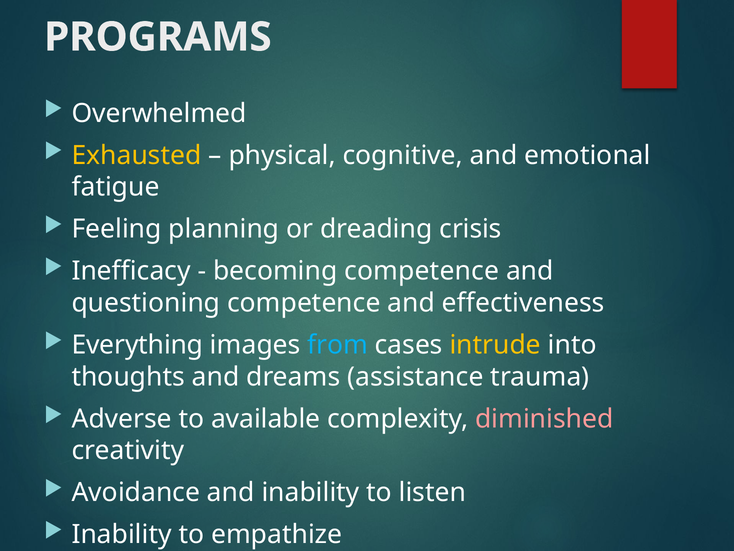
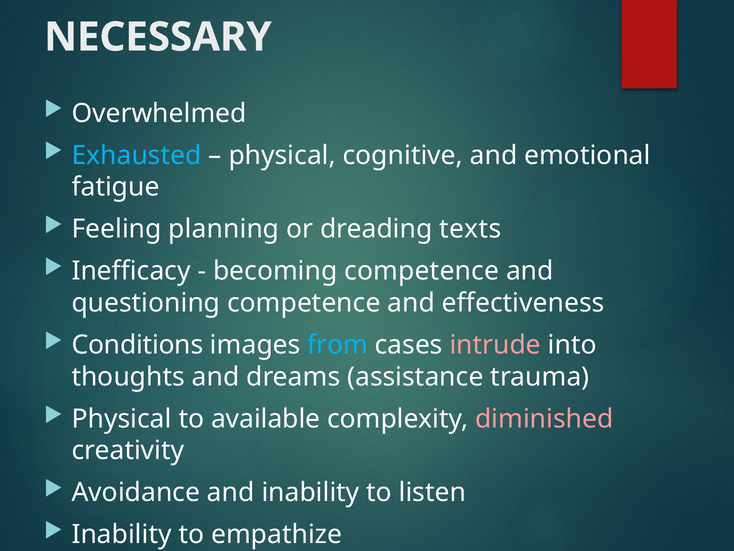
PROGRAMS: PROGRAMS -> NECESSARY
Exhausted colour: yellow -> light blue
crisis: crisis -> texts
Everything: Everything -> Conditions
intrude colour: yellow -> pink
Adverse at (122, 418): Adverse -> Physical
